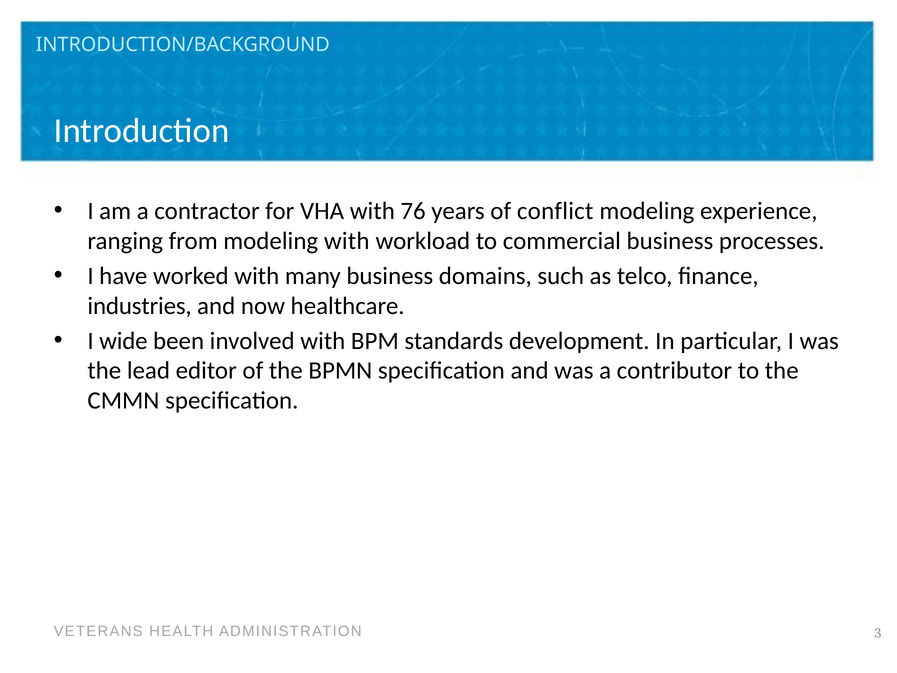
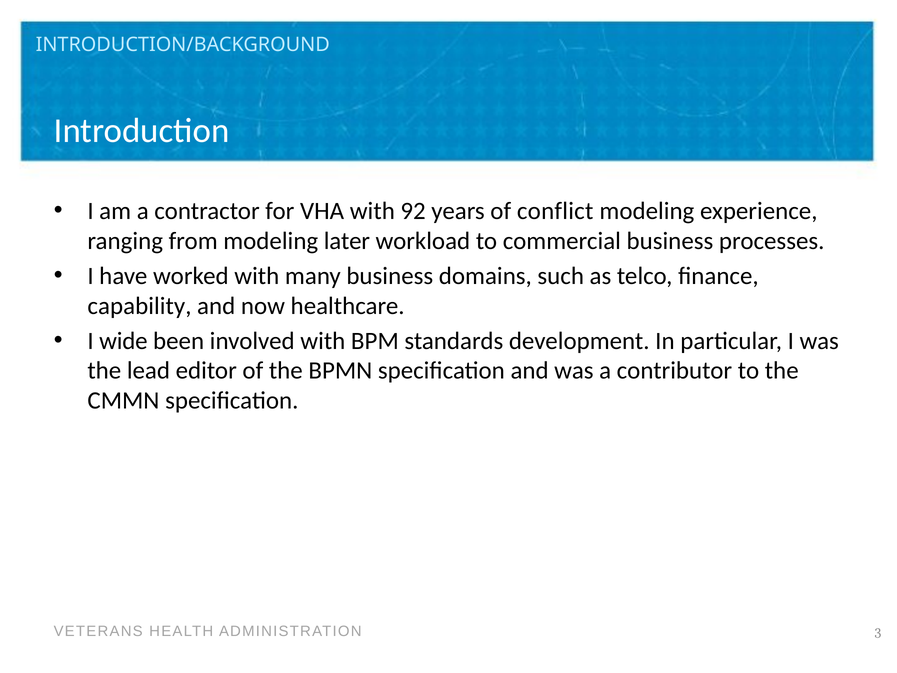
76: 76 -> 92
modeling with: with -> later
industries: industries -> capability
